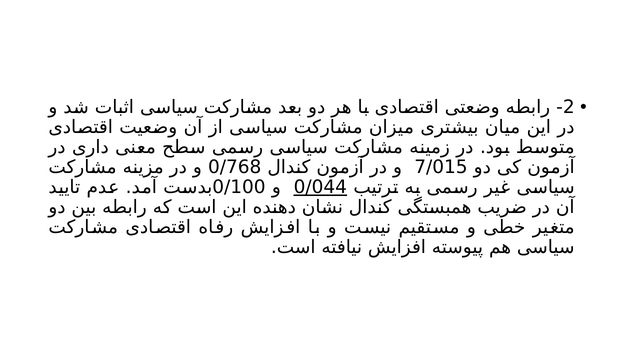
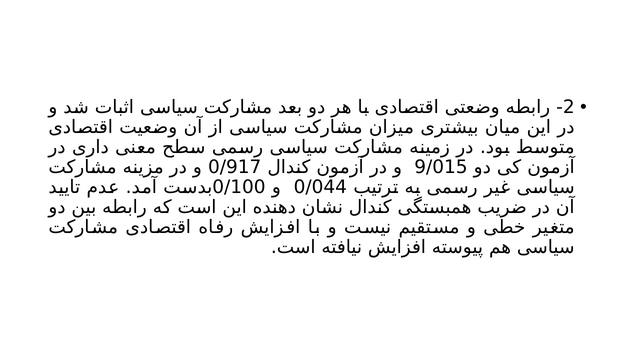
0/768: 0/768 -> 0/917
7/015: 7/015 -> 9/015
0/044 underline: present -> none
